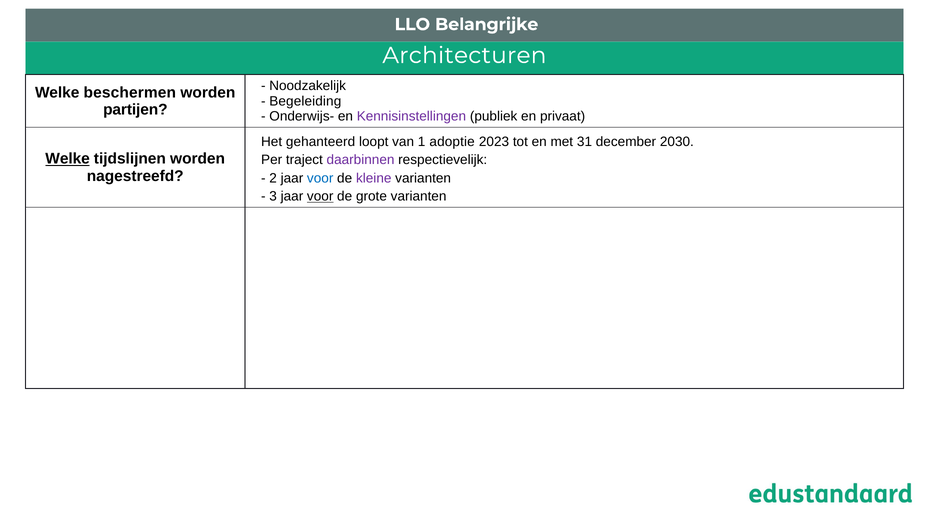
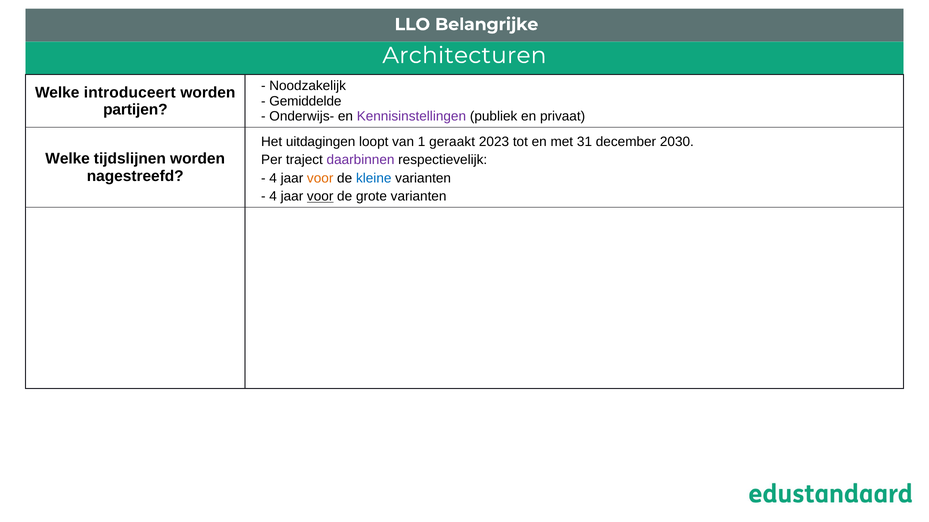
beschermen: beschermen -> introduceert
Begeleiding: Begeleiding -> Gemiddelde
gehanteerd: gehanteerd -> uitdagingen
adoptie: adoptie -> geraakt
Welke at (68, 159) underline: present -> none
2 at (273, 178): 2 -> 4
voor at (320, 178) colour: blue -> orange
kleine colour: purple -> blue
3 at (273, 197): 3 -> 4
